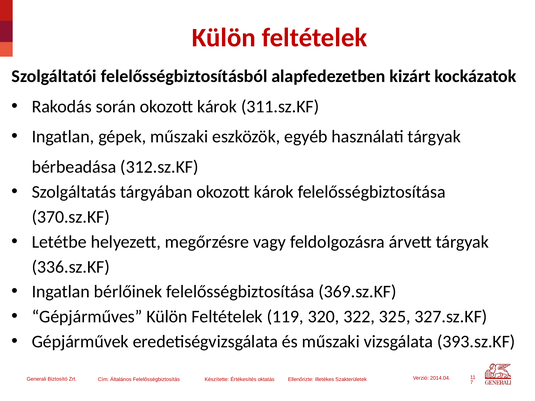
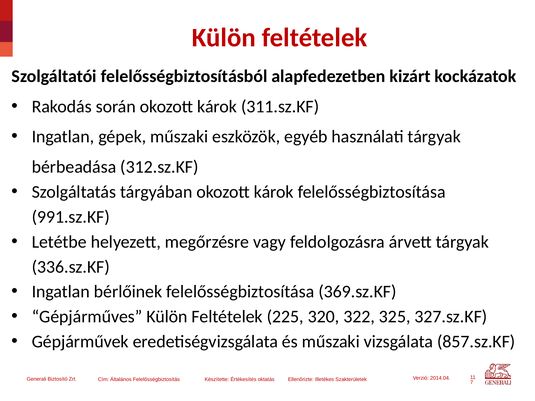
370.sz.KF: 370.sz.KF -> 991.sz.KF
119: 119 -> 225
393.sz.KF: 393.sz.KF -> 857.sz.KF
